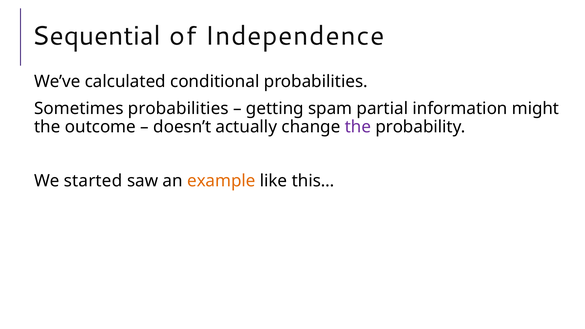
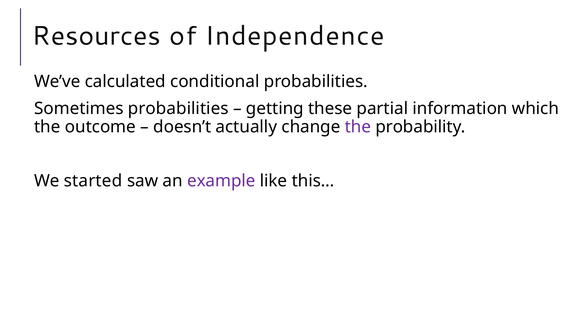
Sequential: Sequential -> Resources
spam: spam -> these
might: might -> which
example colour: orange -> purple
